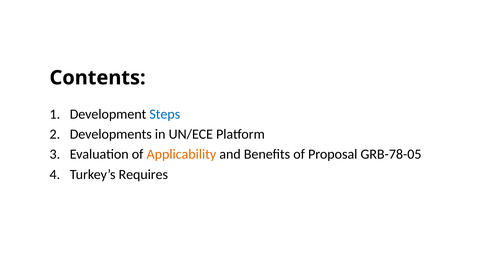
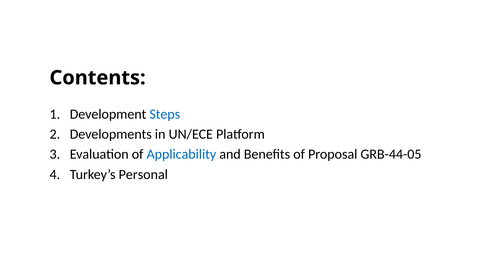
Applicability colour: orange -> blue
GRB-78-05: GRB-78-05 -> GRB-44-05
Requires: Requires -> Personal
